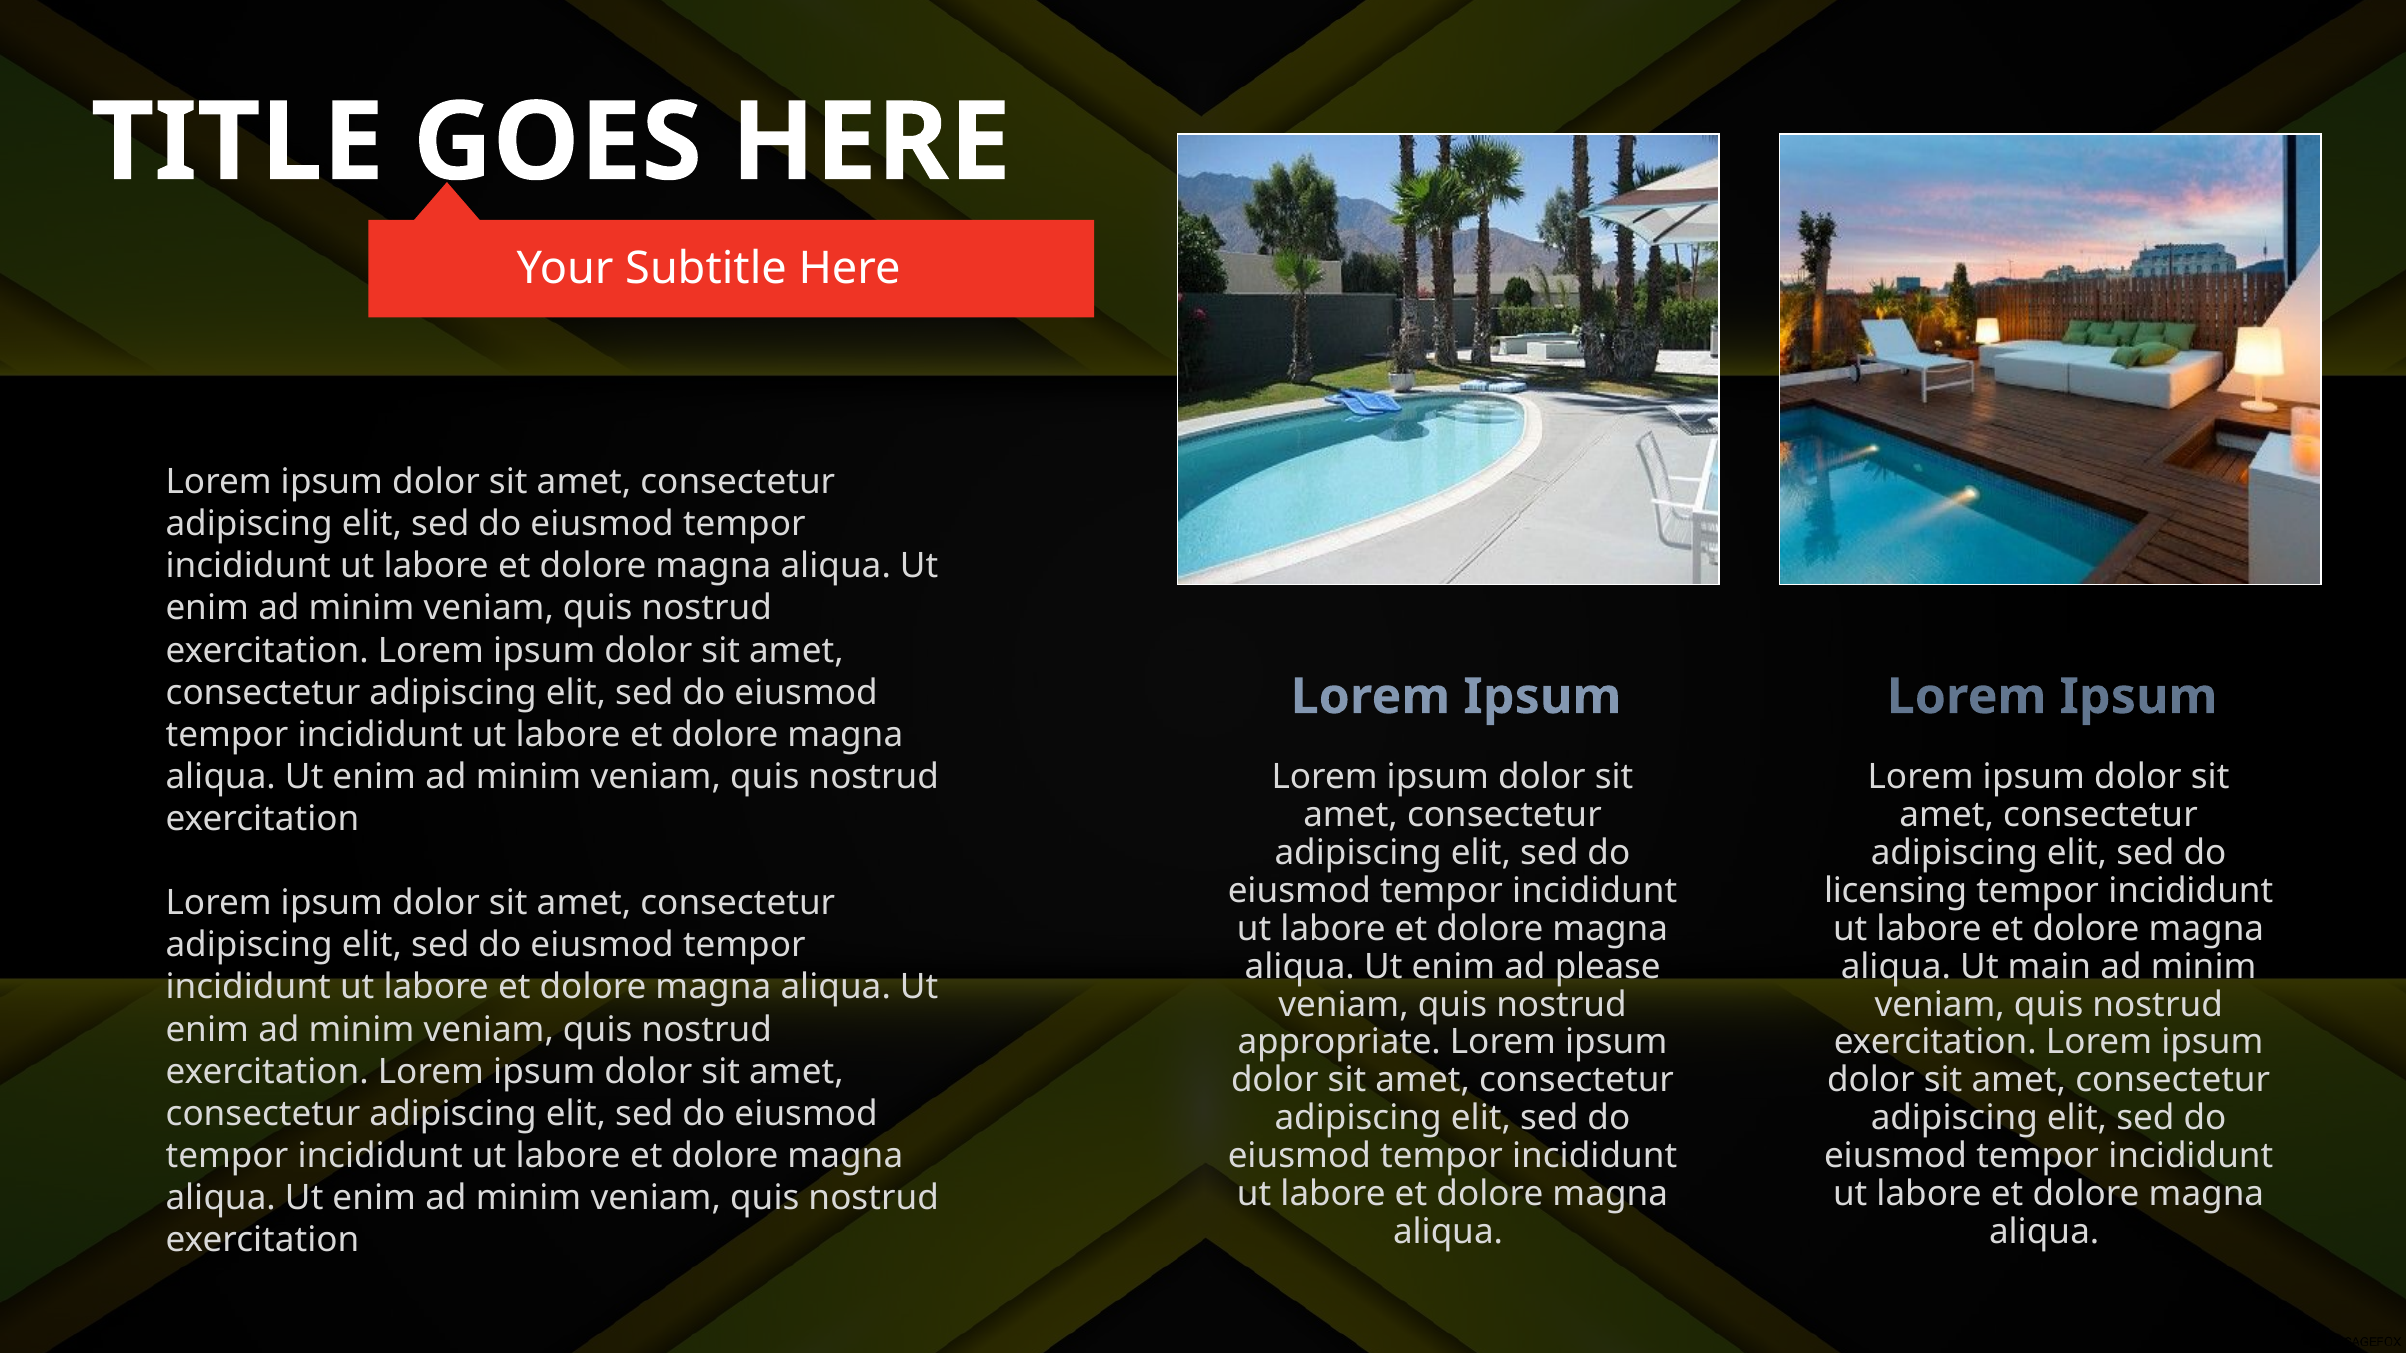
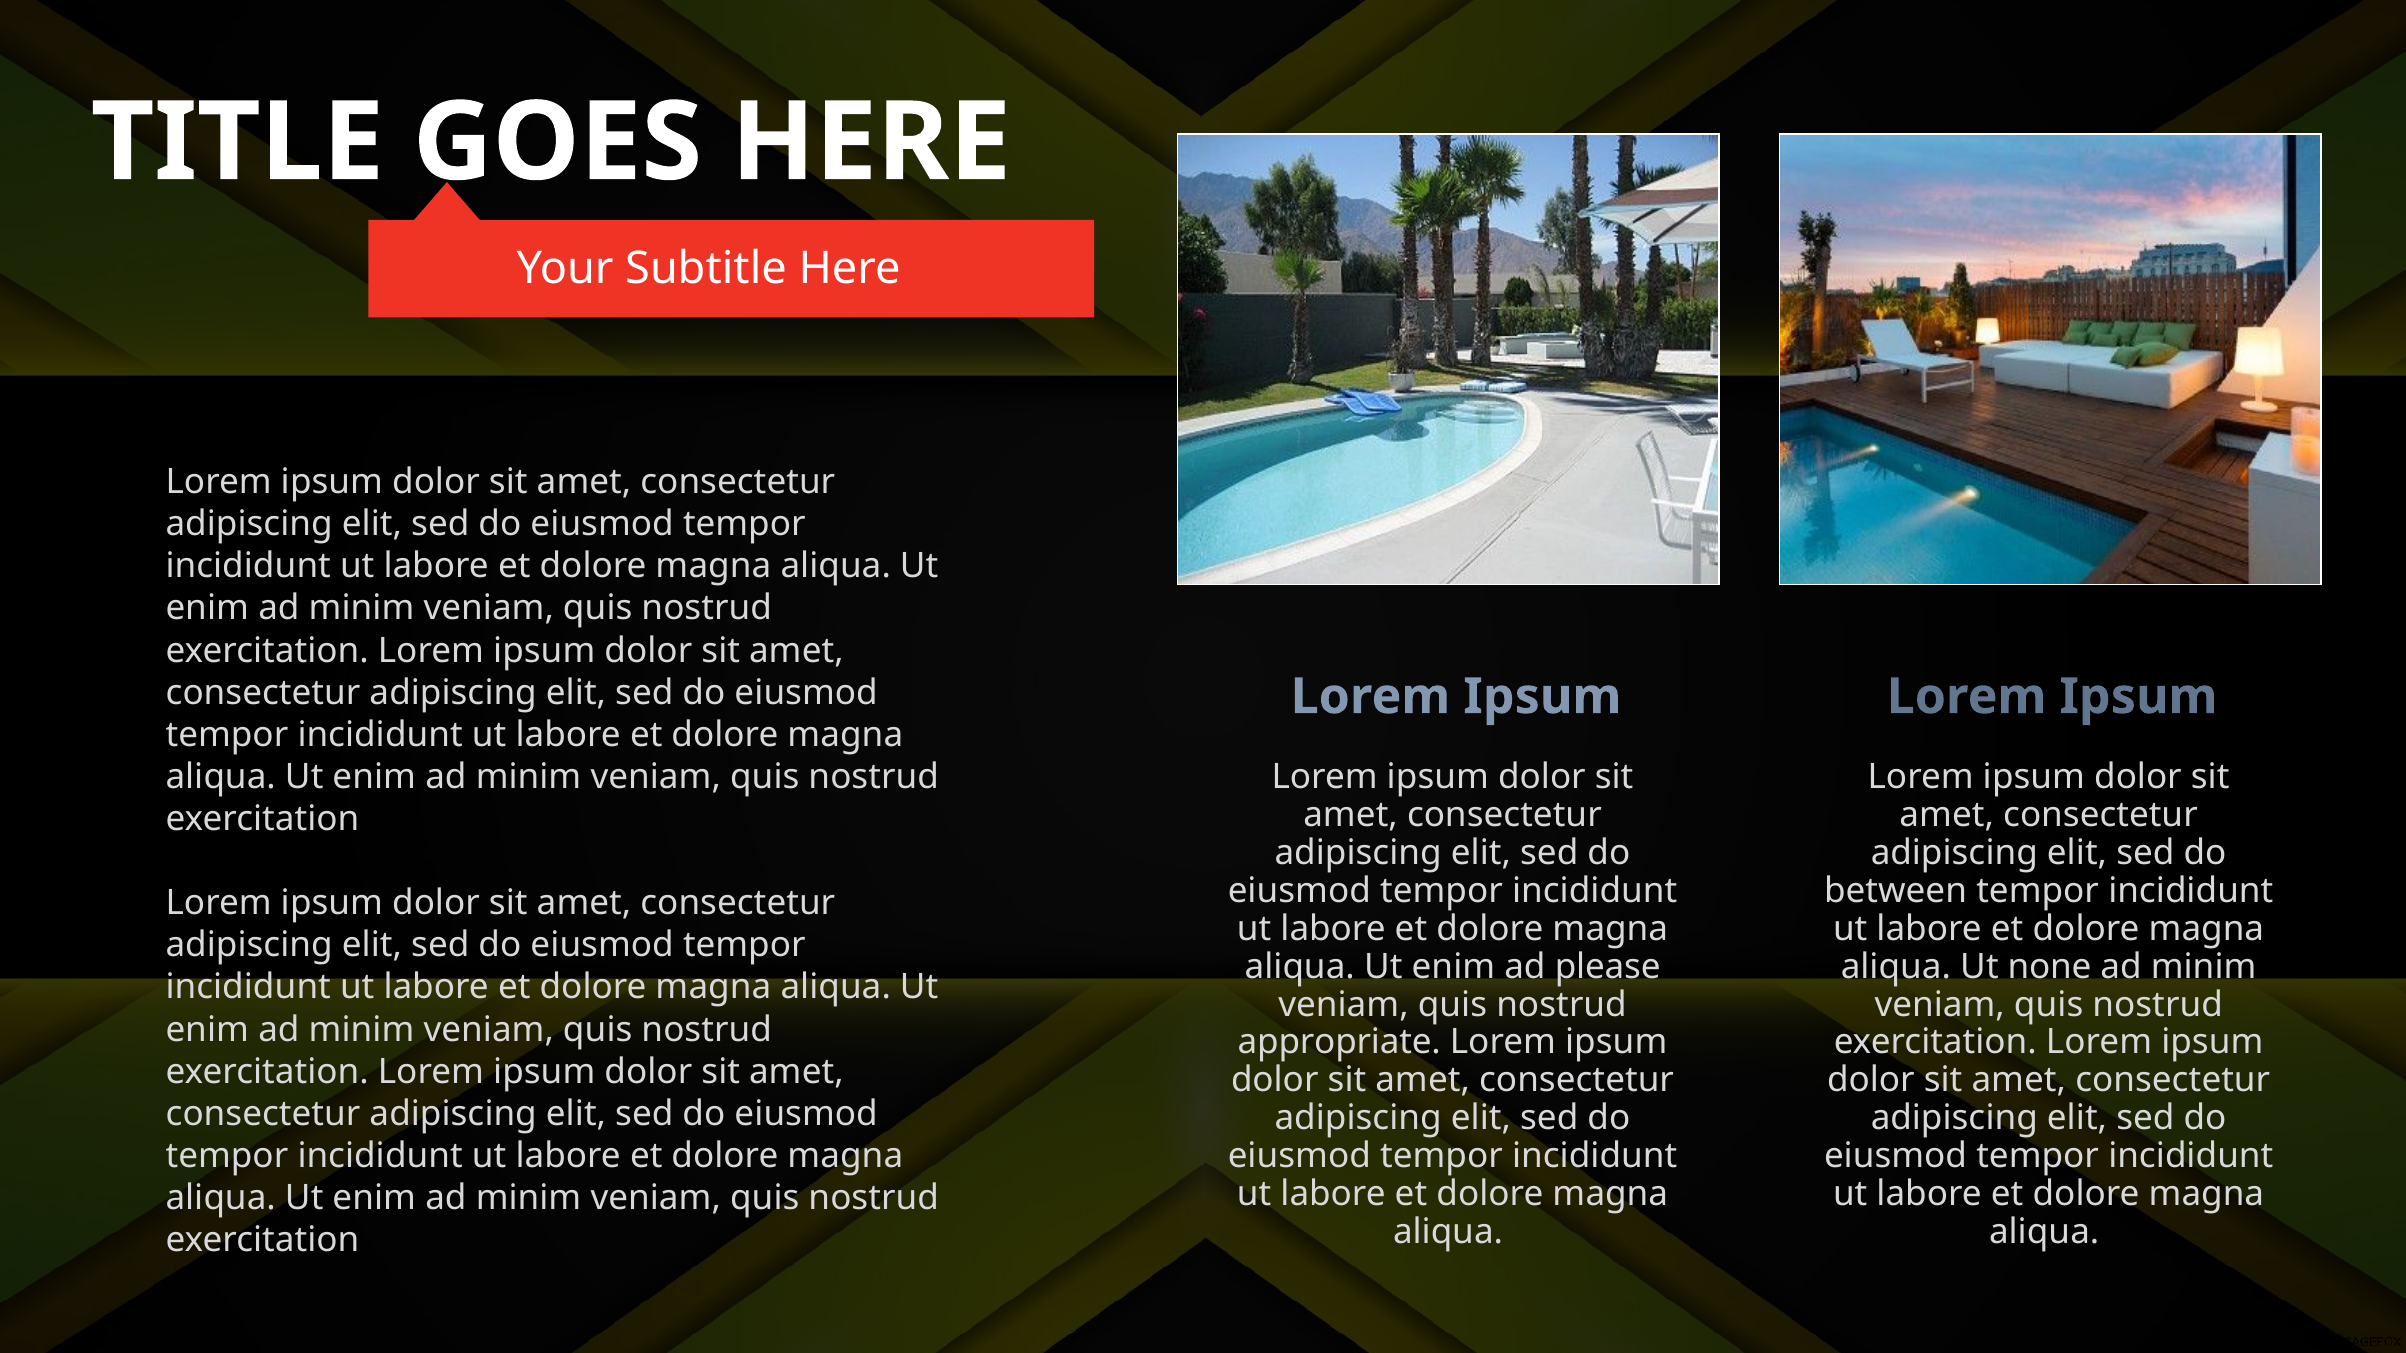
licensing: licensing -> between
main: main -> none
